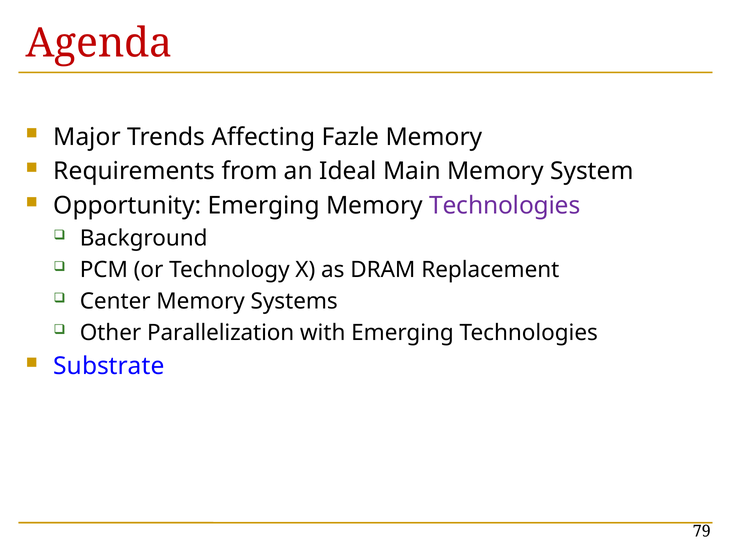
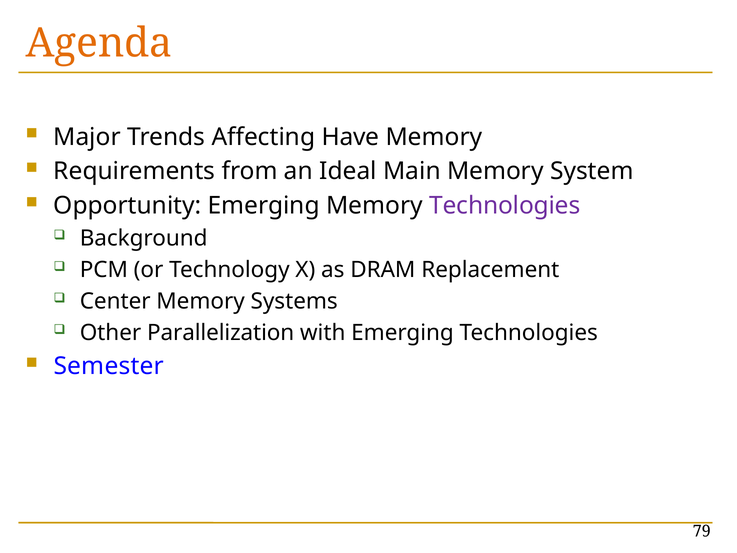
Agenda colour: red -> orange
Fazle: Fazle -> Have
Substrate: Substrate -> Semester
